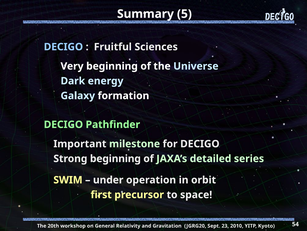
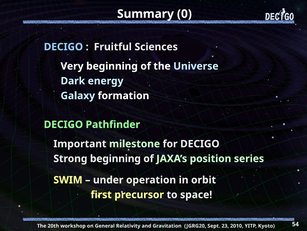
5: 5 -> 0
detailed: detailed -> position
